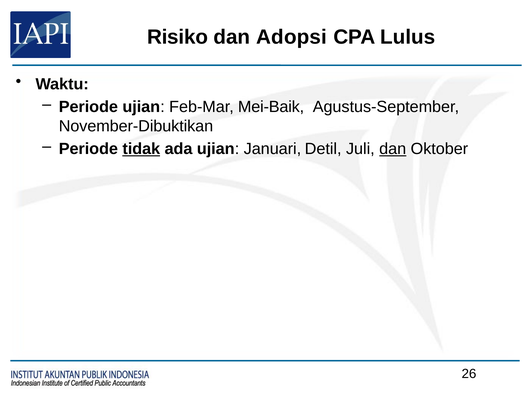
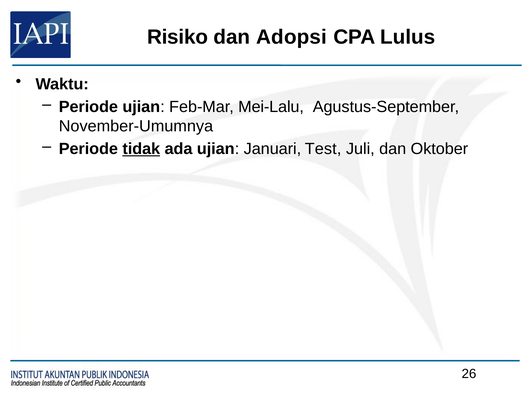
Mei-Baik: Mei-Baik -> Mei-Lalu
November-Dibuktikan: November-Dibuktikan -> November-Umumnya
Detil: Detil -> Test
dan at (393, 149) underline: present -> none
